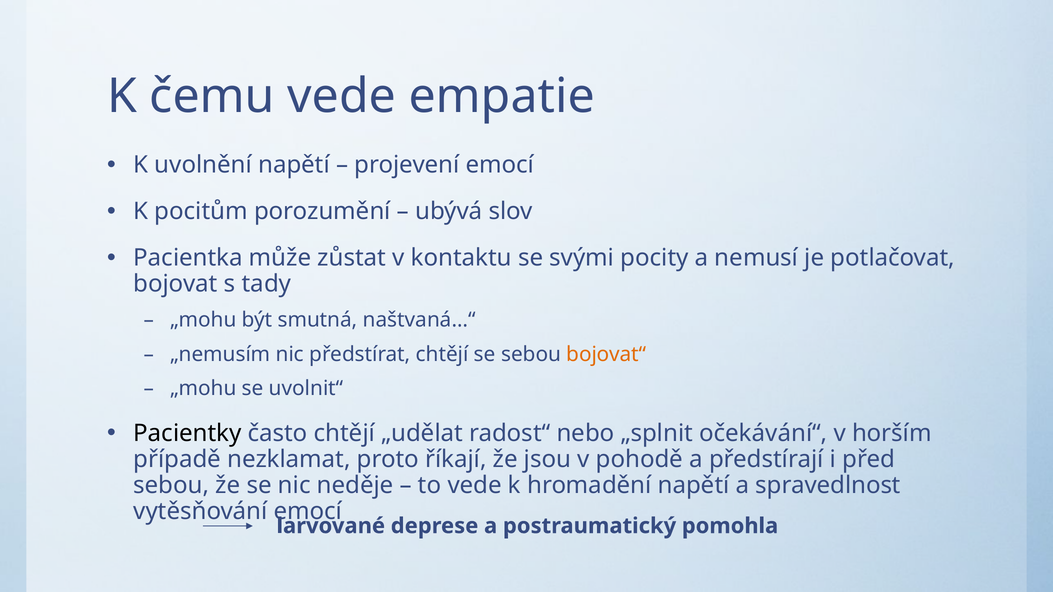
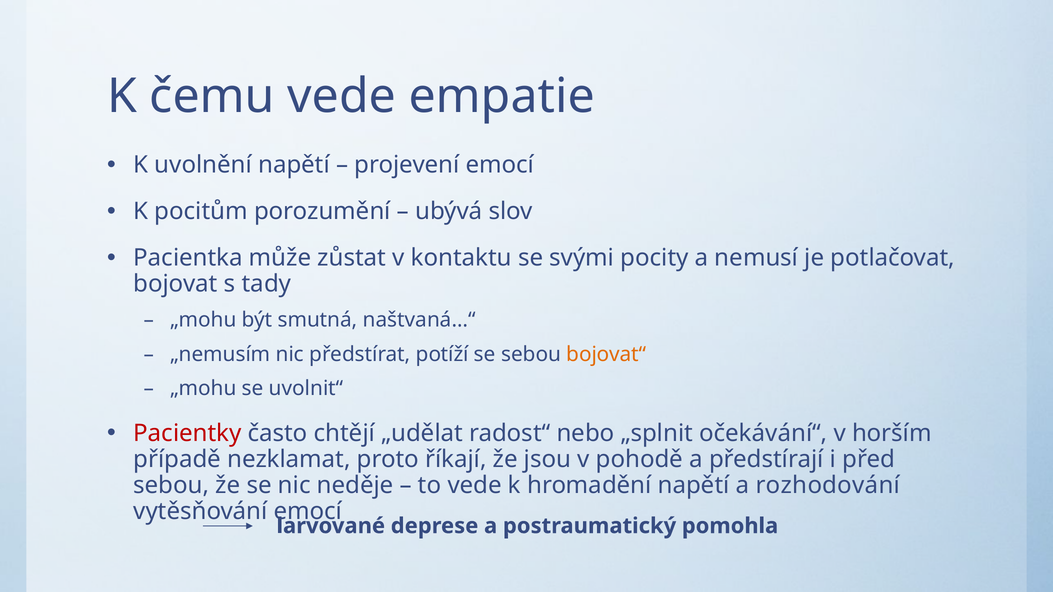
předstírat chtějí: chtějí -> potíží
Pacientky colour: black -> red
spravedlnost: spravedlnost -> rozhodování
